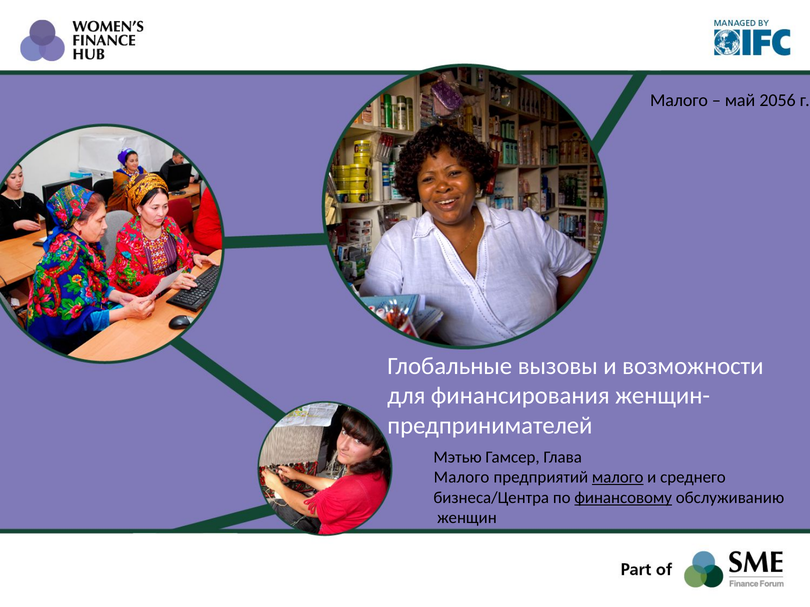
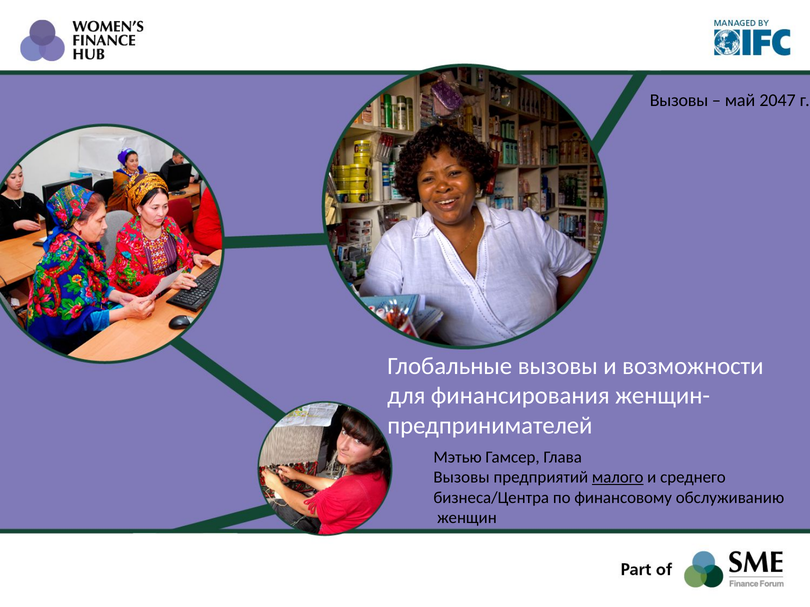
Малого at (679, 101): Малого -> Вызовы
2056: 2056 -> 2047
Малого at (462, 478): Малого -> Вызовы
финансовому underline: present -> none
